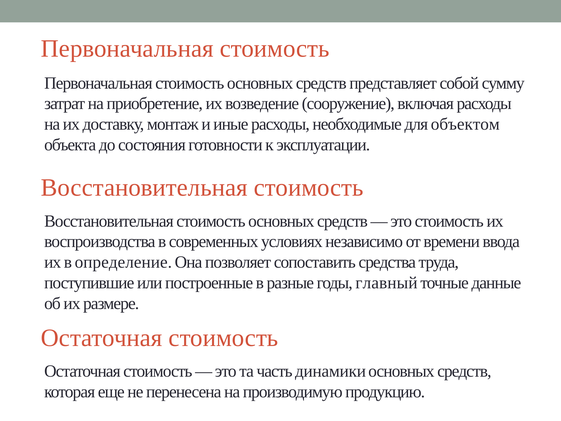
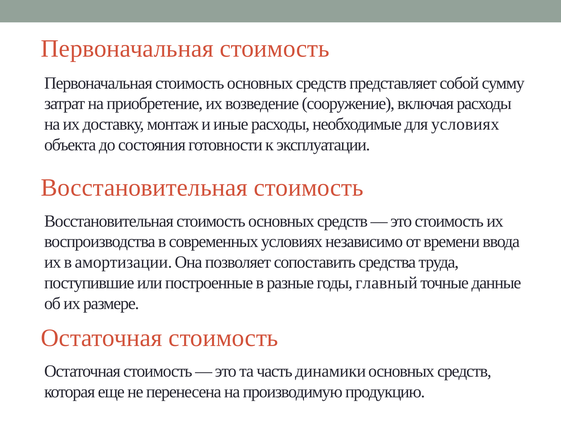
для объектом: объектом -> условиях
определение: определение -> амортизации
